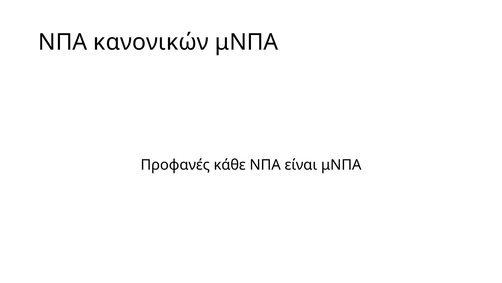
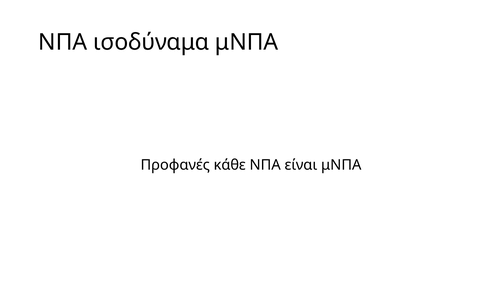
κανονικών: κανονικών -> ισοδύναμα
